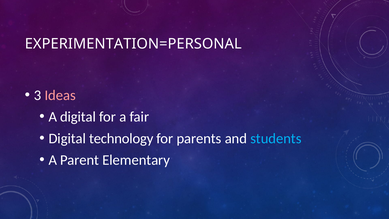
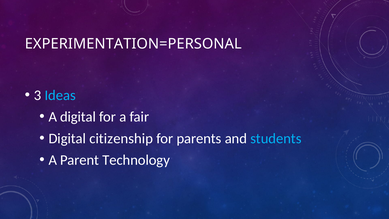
Ideas colour: pink -> light blue
technology: technology -> citizenship
Elementary: Elementary -> Technology
